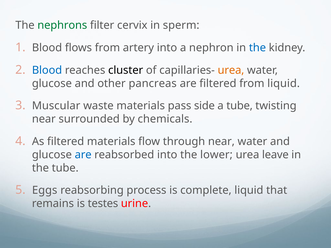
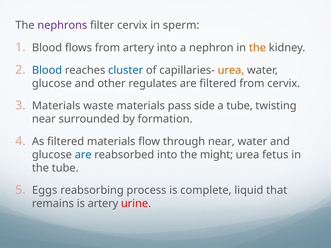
nephrons colour: green -> purple
the at (257, 48) colour: blue -> orange
cluster colour: black -> blue
pancreas: pancreas -> regulates
from liquid: liquid -> cervix
Muscular at (56, 106): Muscular -> Materials
chemicals: chemicals -> formation
lower: lower -> might
leave: leave -> fetus
is testes: testes -> artery
